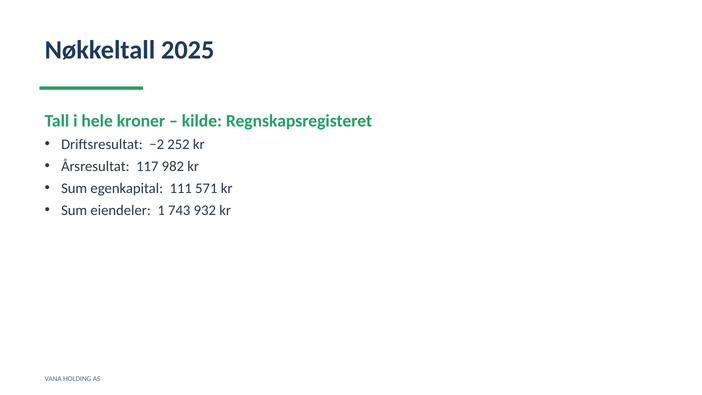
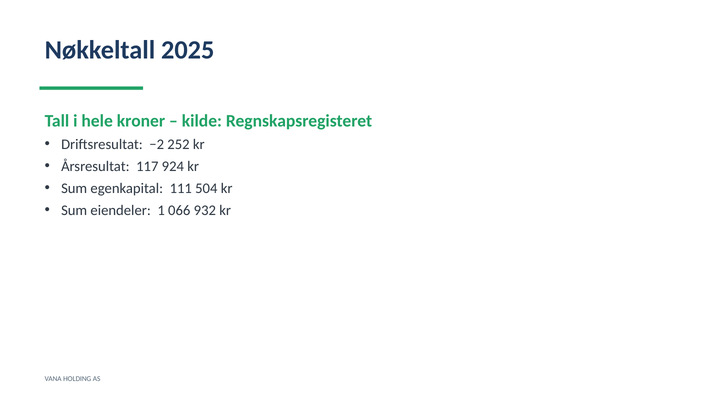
982: 982 -> 924
571: 571 -> 504
743: 743 -> 066
